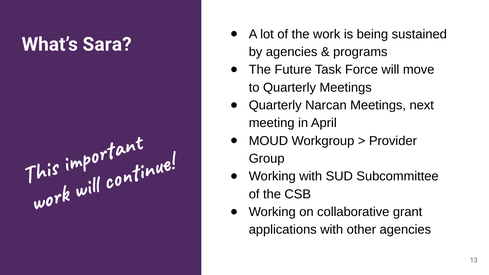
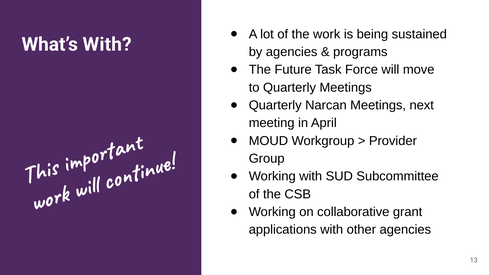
What’s Sara: Sara -> With
